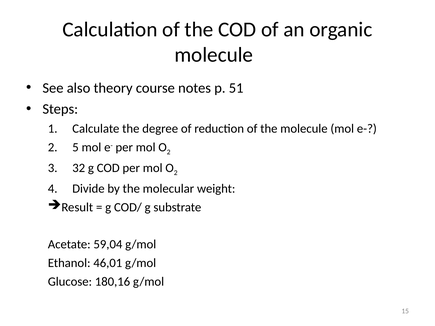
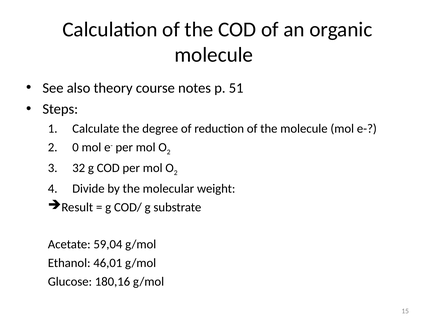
5: 5 -> 0
